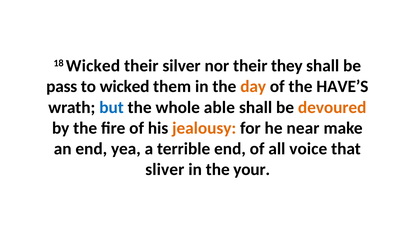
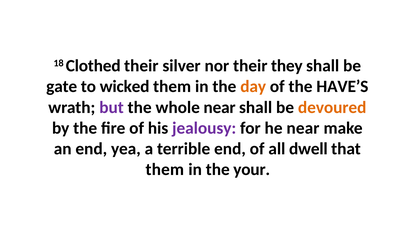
18 Wicked: Wicked -> Clothed
pass: pass -> gate
but colour: blue -> purple
whole able: able -> near
jealousy colour: orange -> purple
voice: voice -> dwell
sliver at (165, 170): sliver -> them
